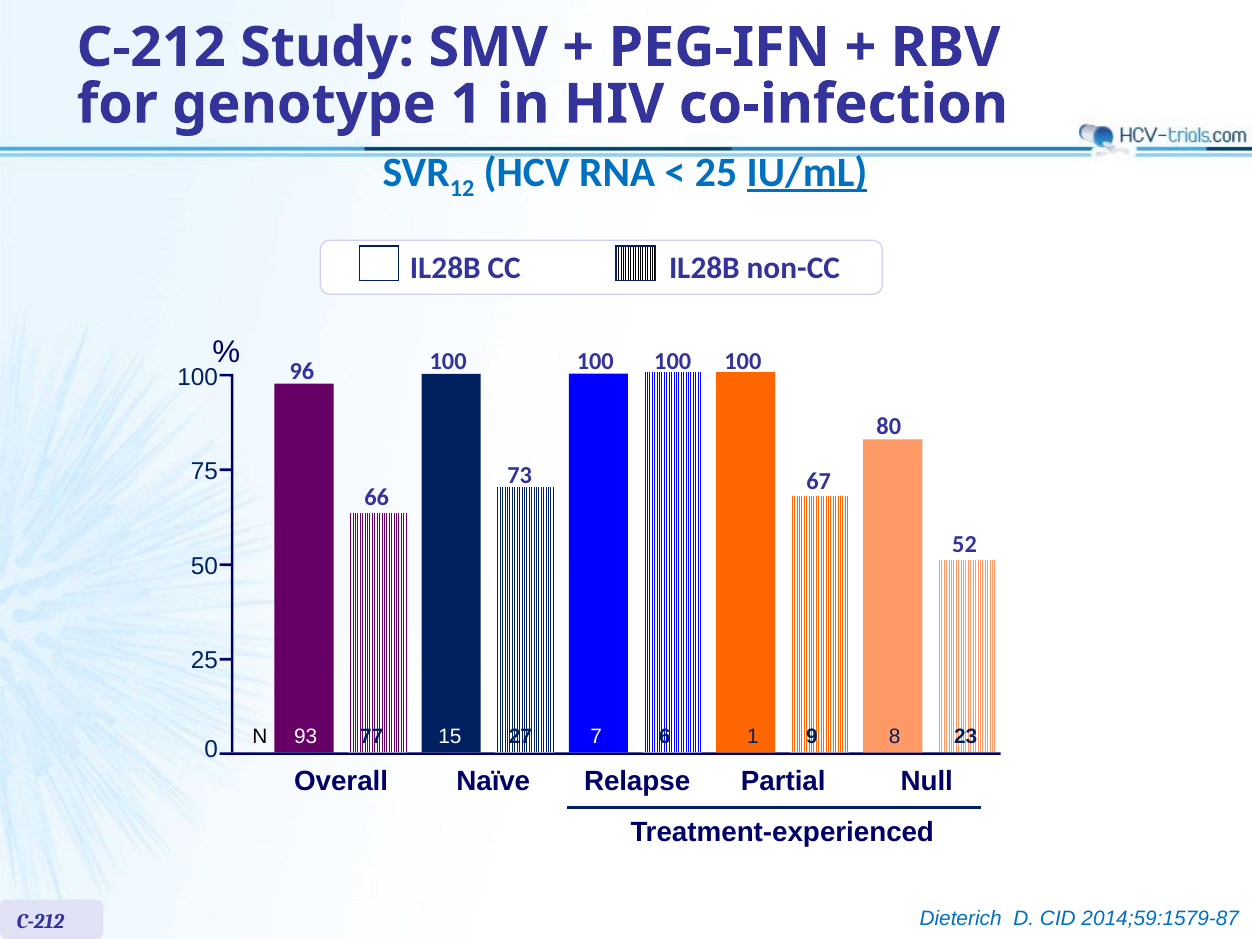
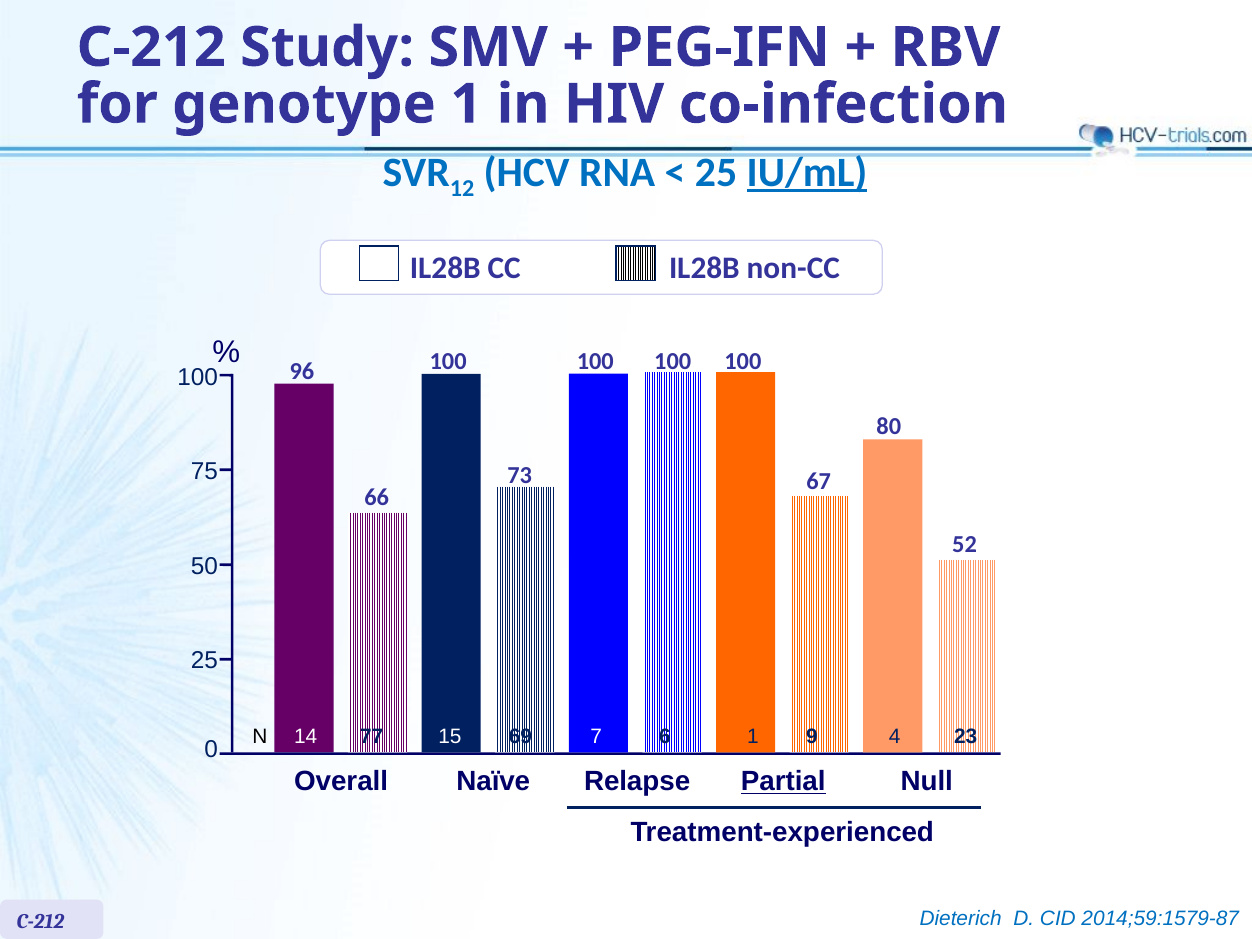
93: 93 -> 14
27: 27 -> 69
8: 8 -> 4
Partial underline: none -> present
